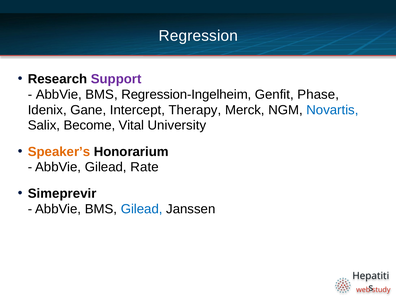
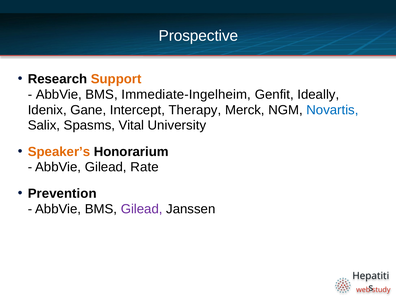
Regression: Regression -> Prospective
Support colour: purple -> orange
Regression-Ingelheim: Regression-Ingelheim -> Immediate-Ingelheim
Phase: Phase -> Ideally
Become: Become -> Spasms
Simeprevir: Simeprevir -> Prevention
Gilead at (142, 209) colour: blue -> purple
